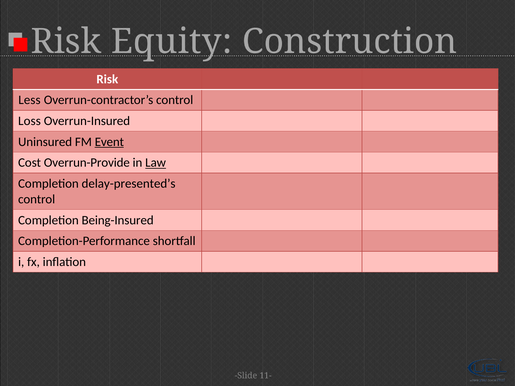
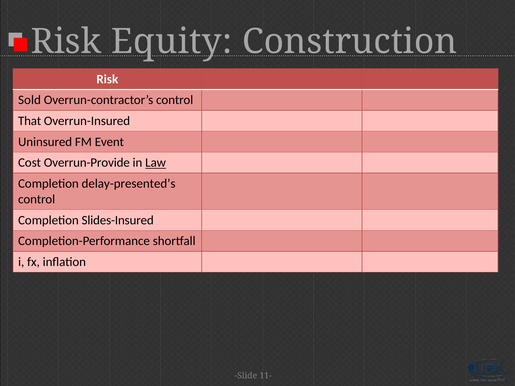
Less: Less -> Sold
Loss: Loss -> That
Event underline: present -> none
Being-Insured: Being-Insured -> Slides-Insured
